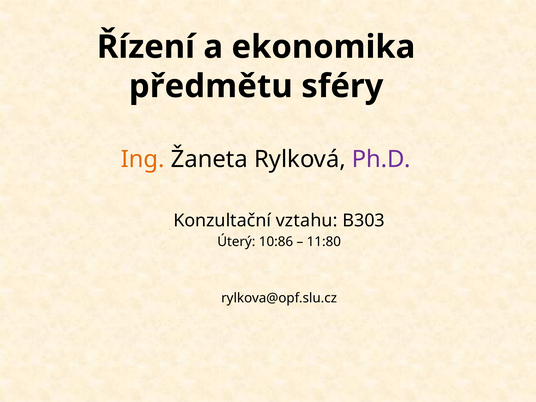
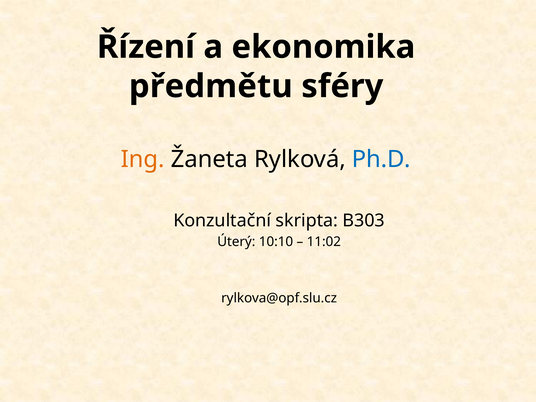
Ph.D colour: purple -> blue
vztahu: vztahu -> skripta
10:86: 10:86 -> 10:10
11:80: 11:80 -> 11:02
